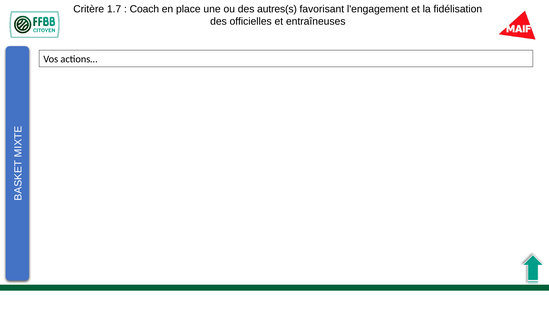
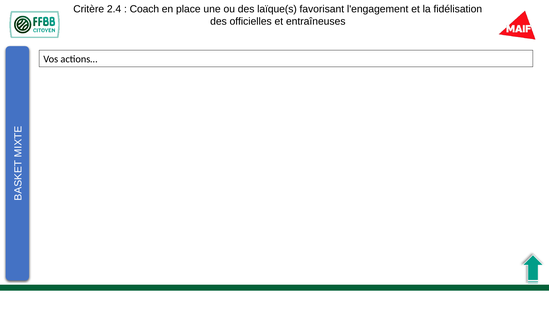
1.7: 1.7 -> 2.4
autres(s: autres(s -> laïque(s
